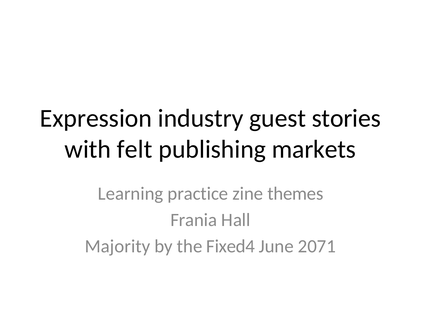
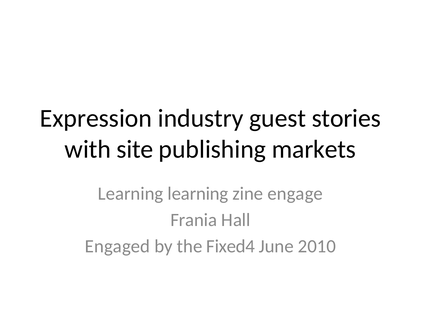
felt: felt -> site
Learning practice: practice -> learning
themes: themes -> engage
Majority: Majority -> Engaged
2071: 2071 -> 2010
